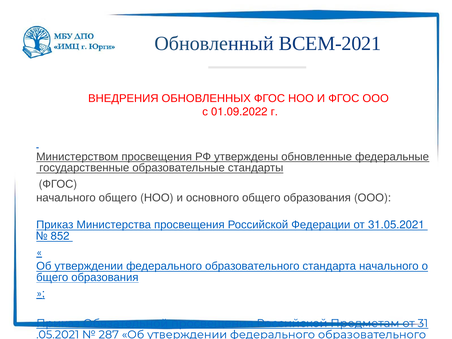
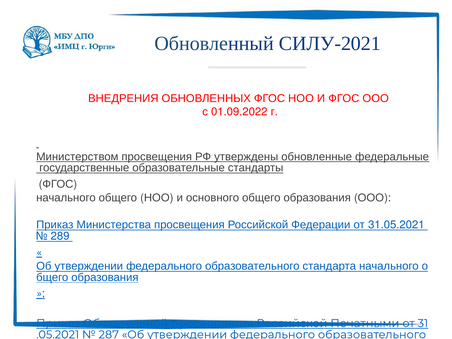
ВСЕМ-2021: ВСЕМ-2021 -> СИЛУ-2021
852: 852 -> 289
Предметам: Предметам -> Печатными
